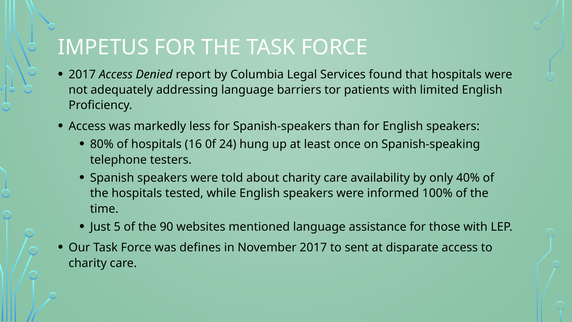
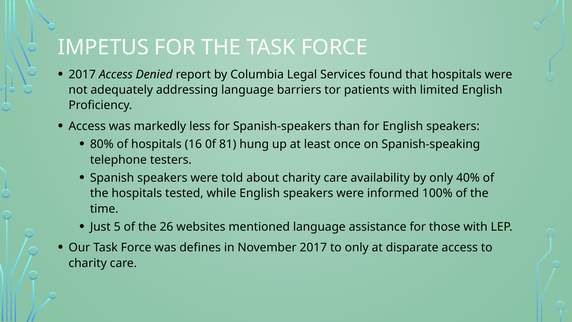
24: 24 -> 81
90: 90 -> 26
to sent: sent -> only
